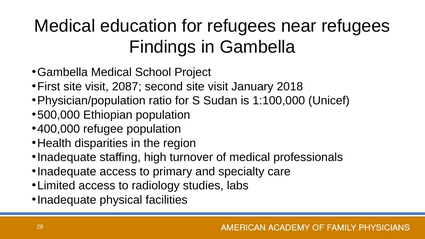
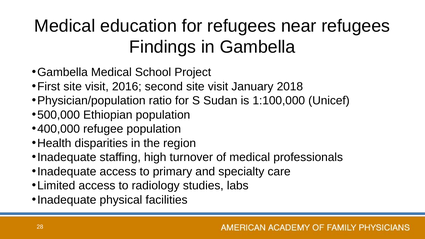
2087: 2087 -> 2016
